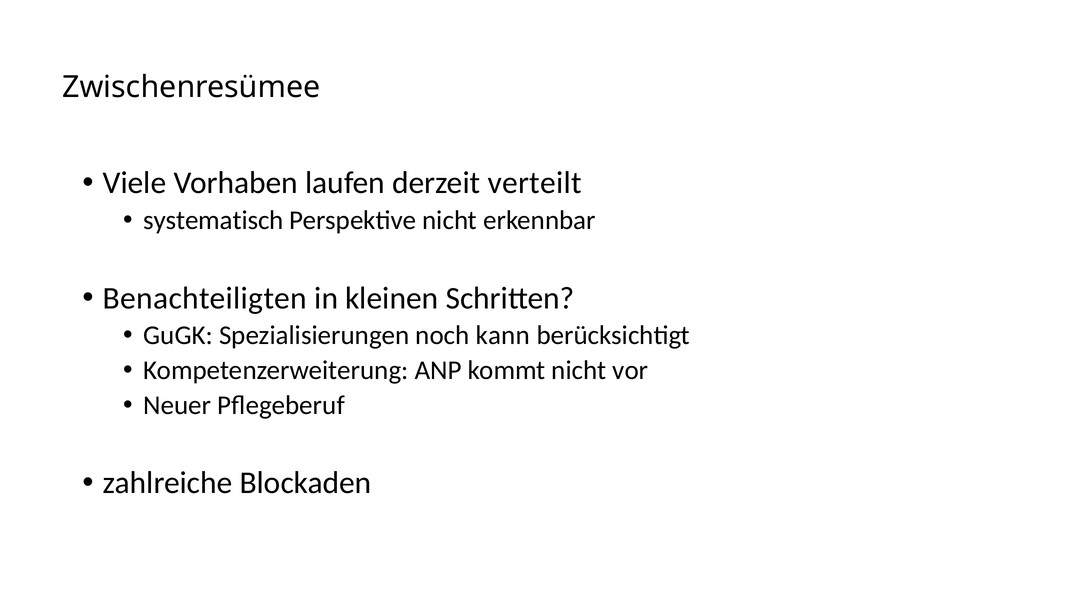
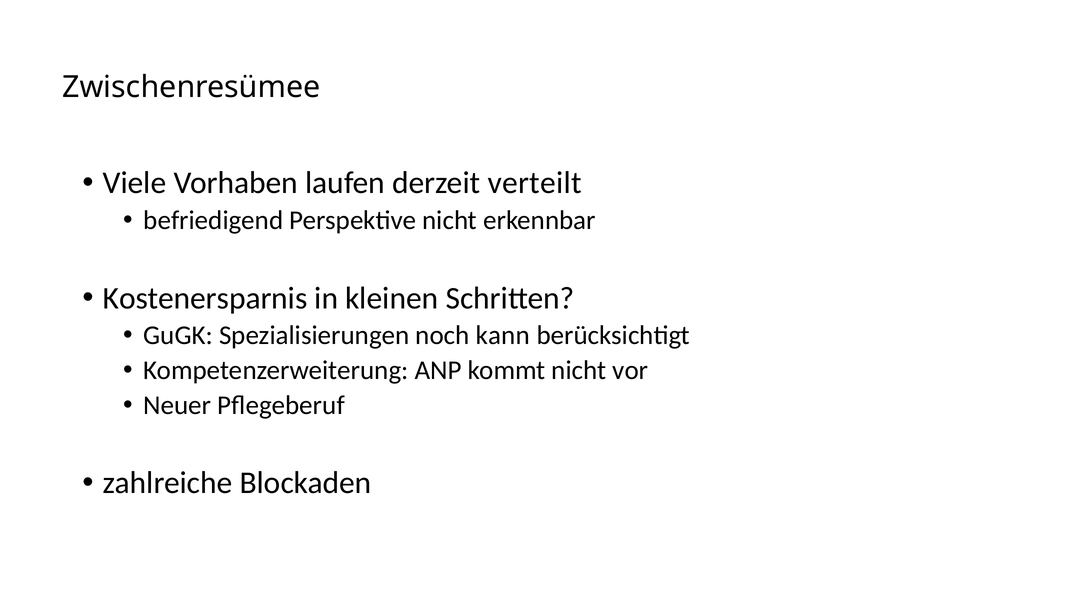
systematisch: systematisch -> befriedigend
Benachteiligten: Benachteiligten -> Kostenersparnis
